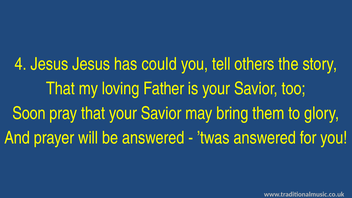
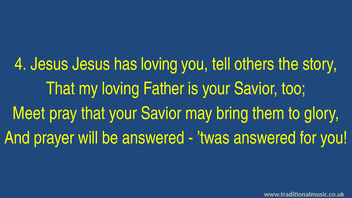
has could: could -> loving
Soon: Soon -> Meet
